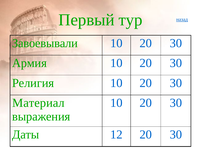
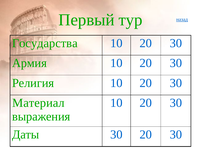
Завоевывали: Завоевывали -> Государства
Даты 12: 12 -> 30
